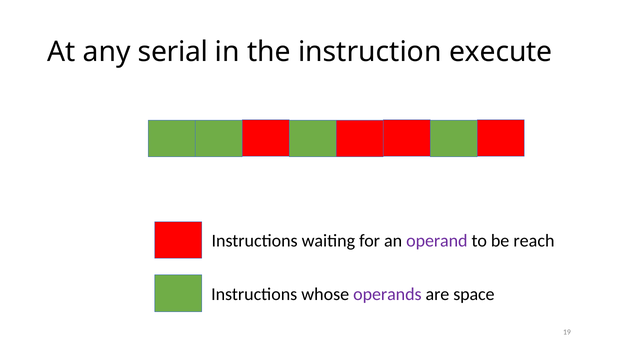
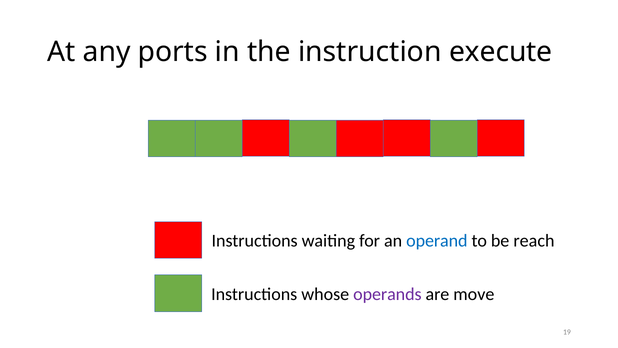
serial: serial -> ports
operand colour: purple -> blue
space: space -> move
